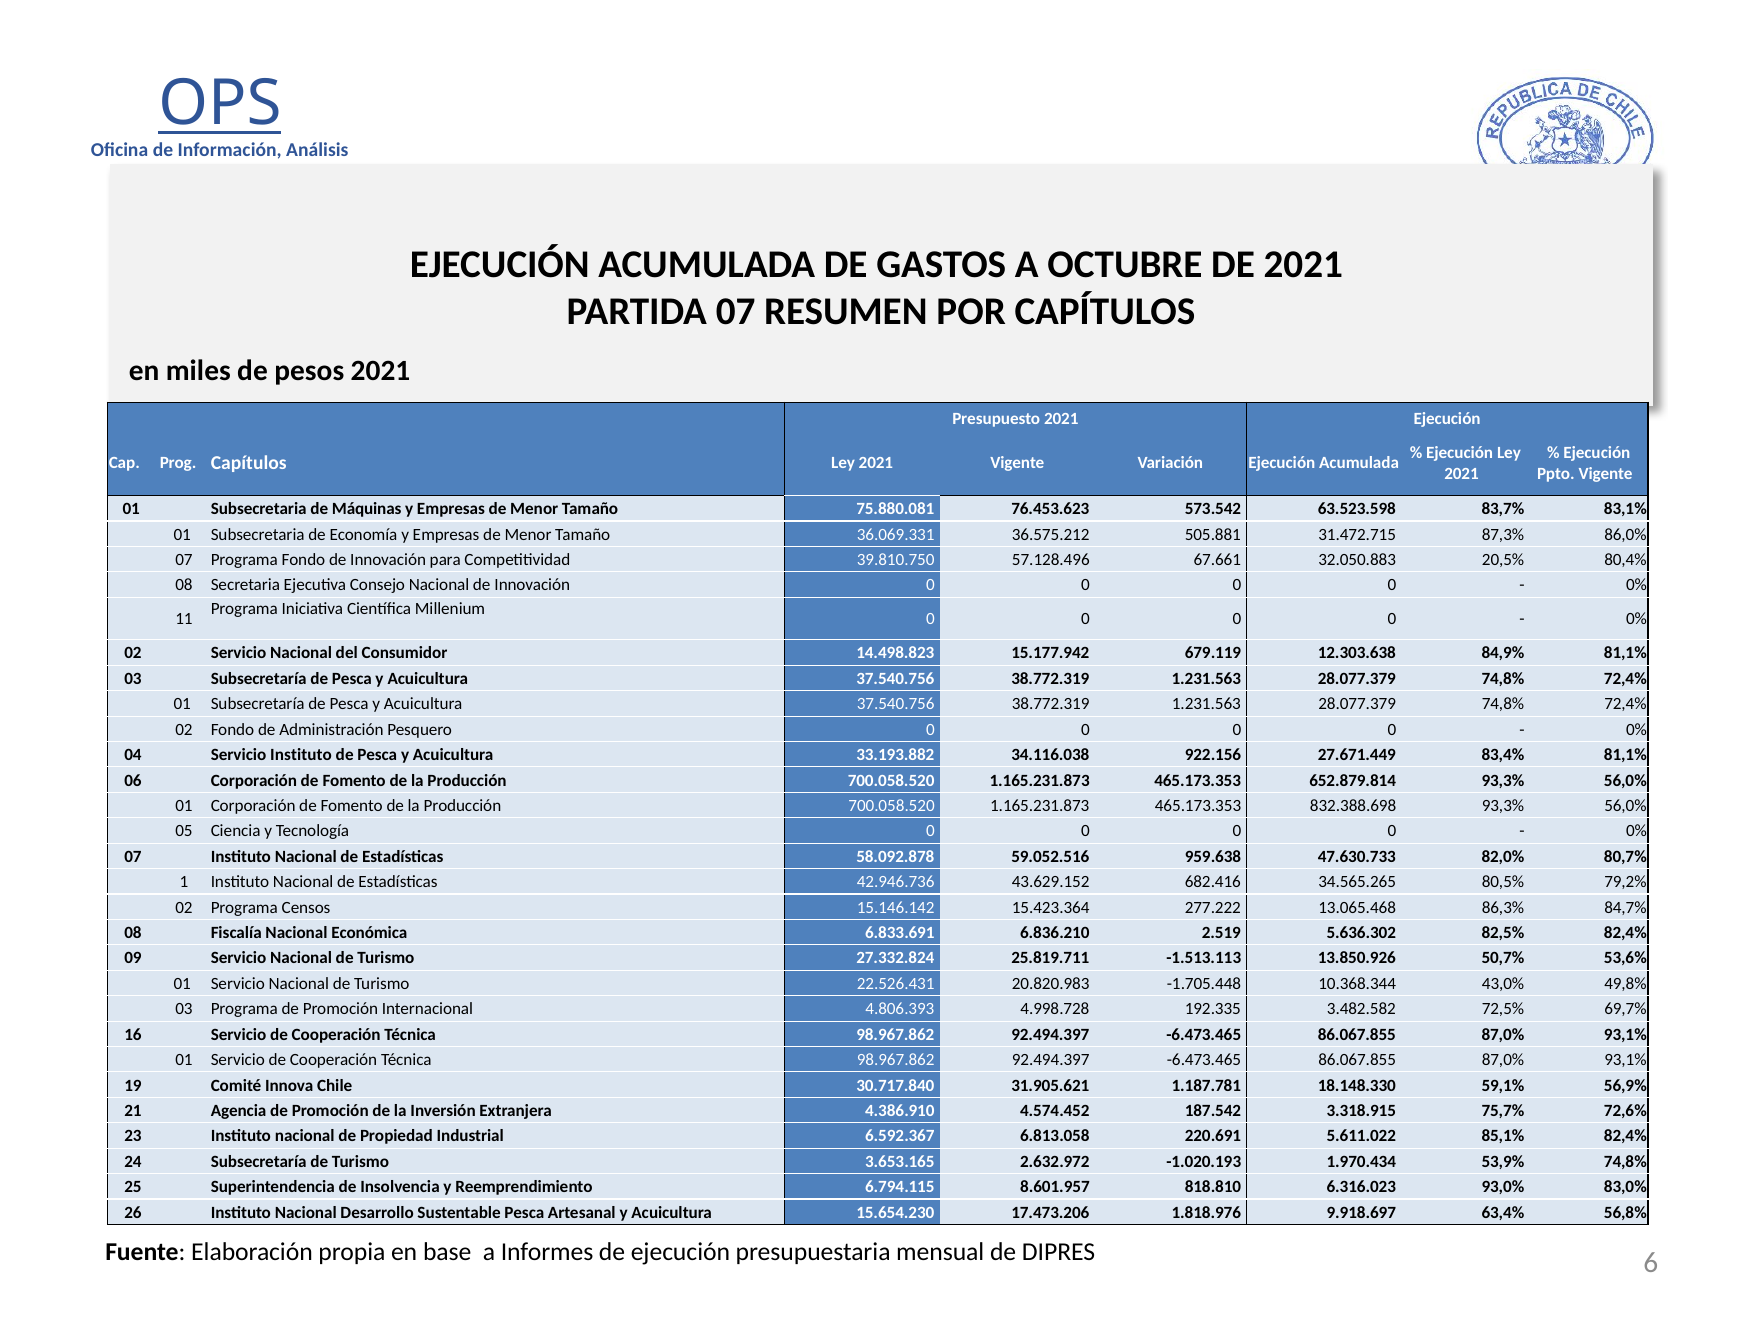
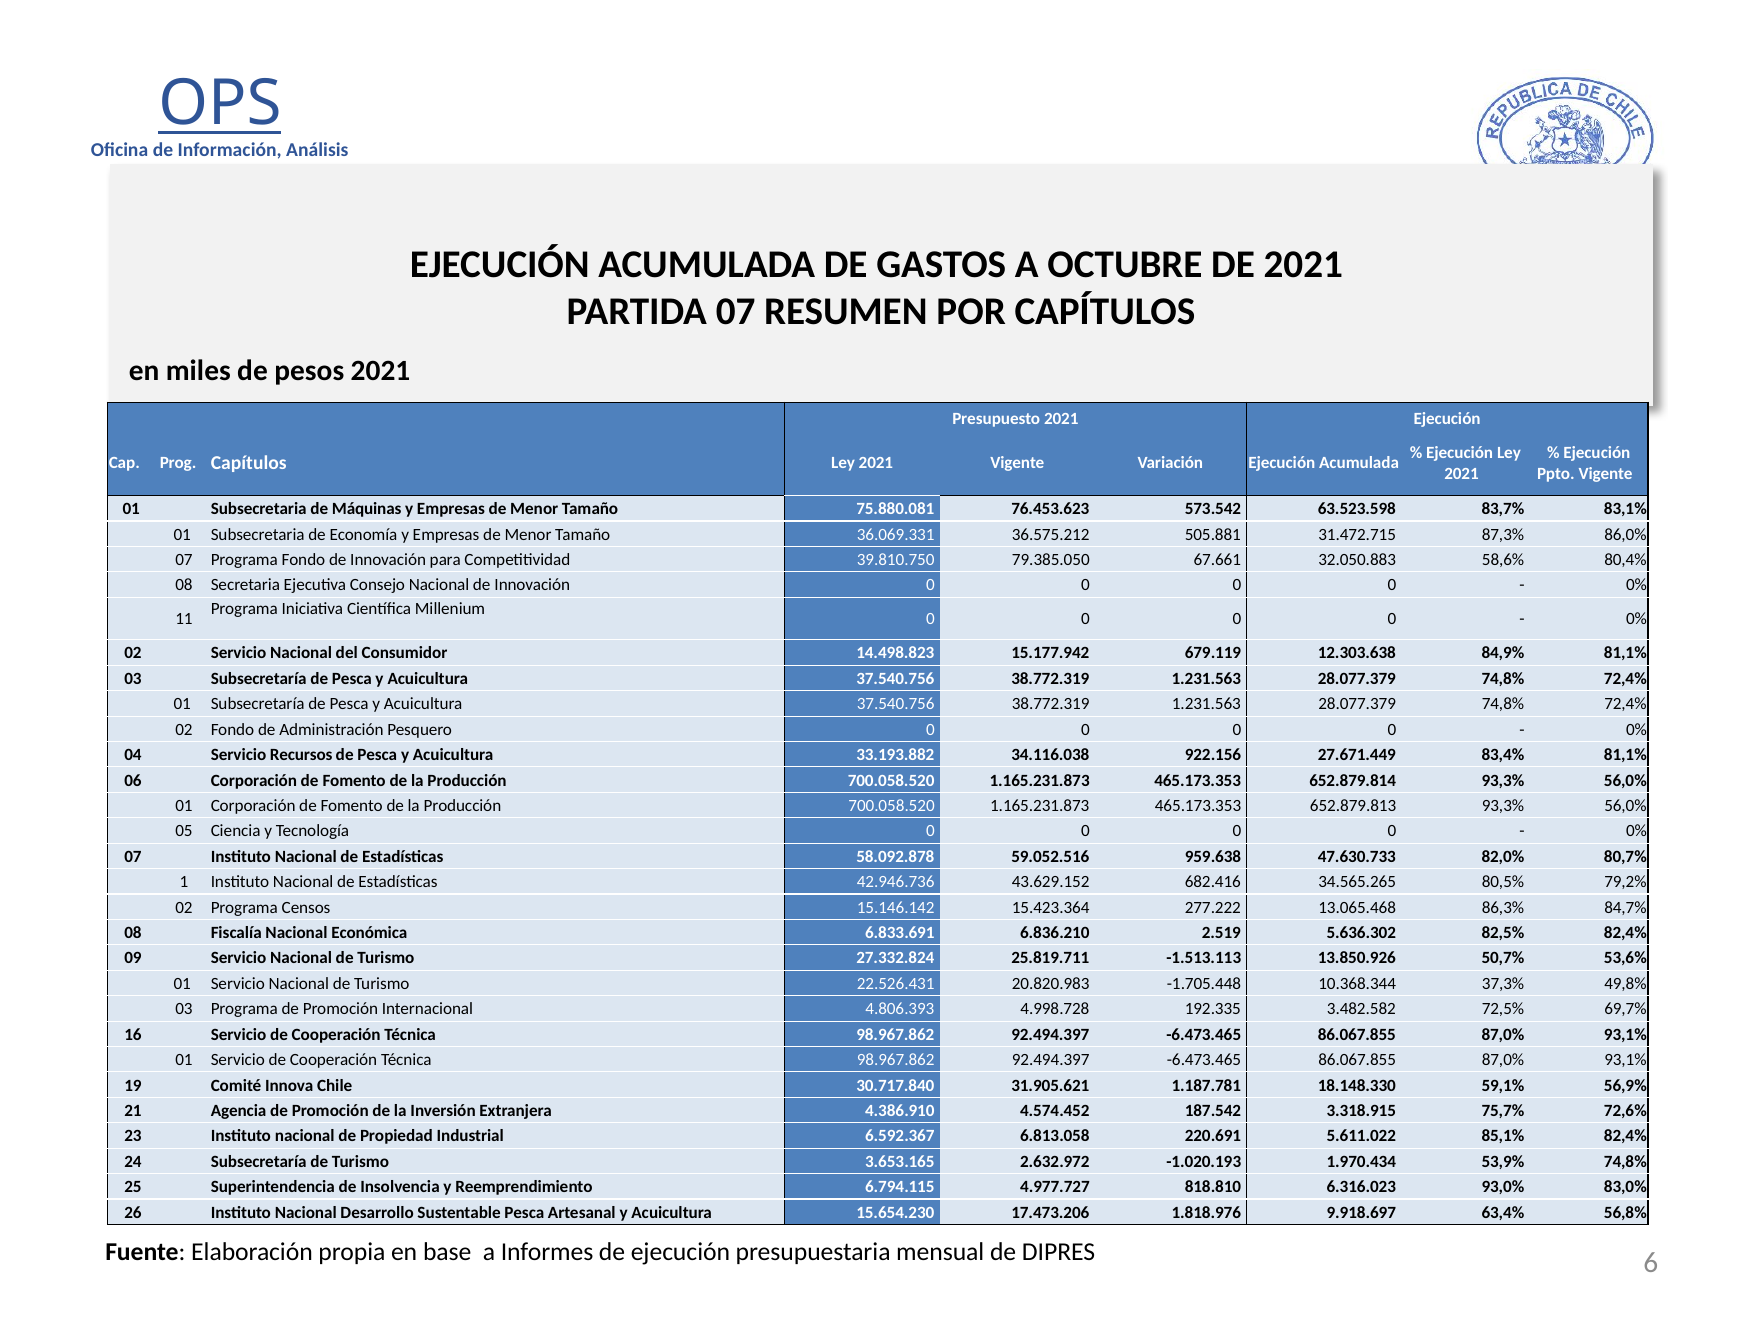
57.128.496: 57.128.496 -> 79.385.050
20,5%: 20,5% -> 58,6%
Servicio Instituto: Instituto -> Recursos
832.388.698: 832.388.698 -> 652.879.813
43,0%: 43,0% -> 37,3%
8.601.957: 8.601.957 -> 4.977.727
